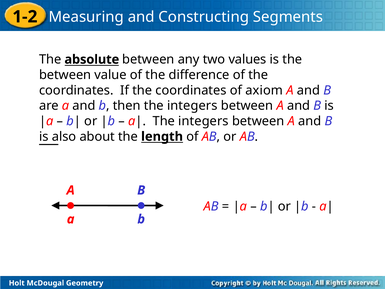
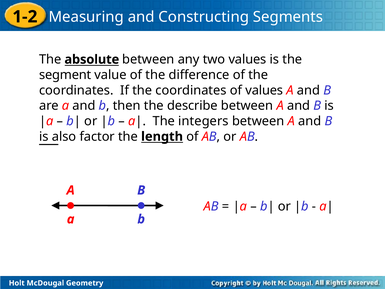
between at (65, 75): between -> segment
of axiom: axiom -> values
then the integers: integers -> describe
about: about -> factor
